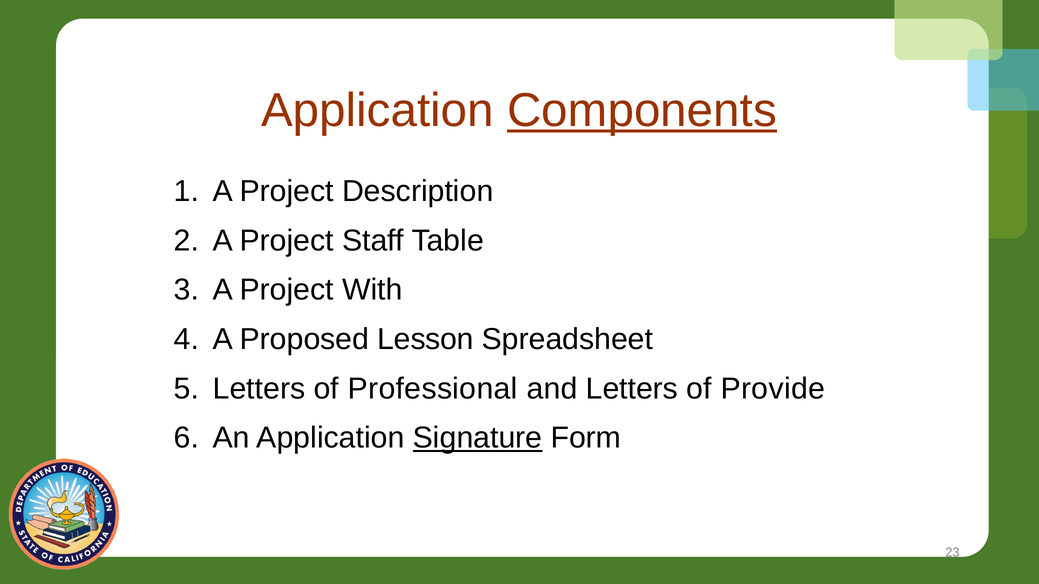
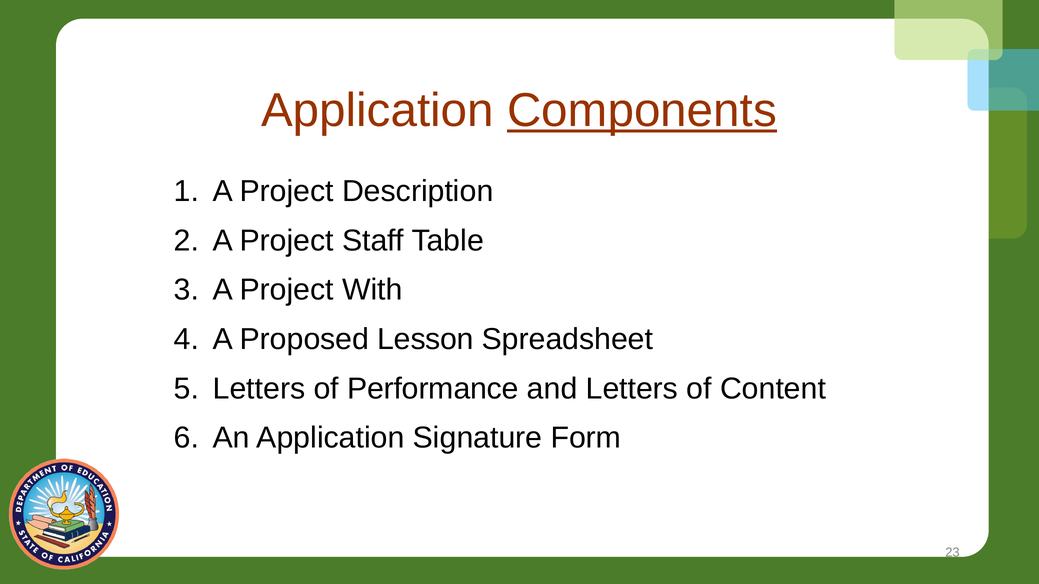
Professional: Professional -> Performance
Provide: Provide -> Content
Signature underline: present -> none
